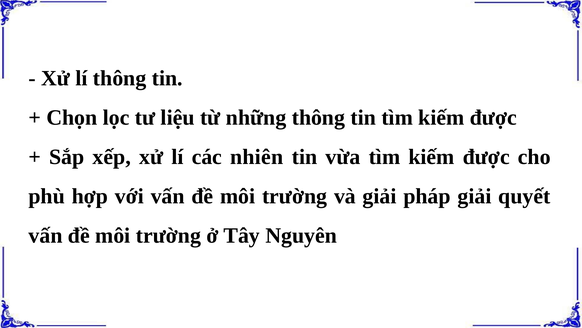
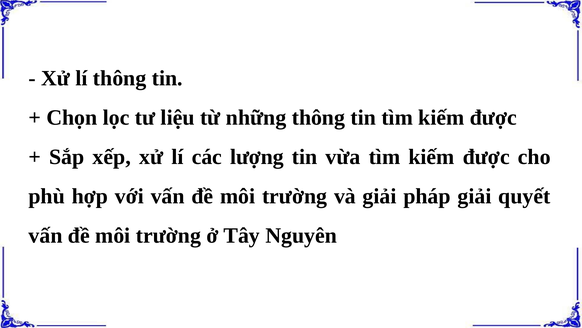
nhiên: nhiên -> lượng
